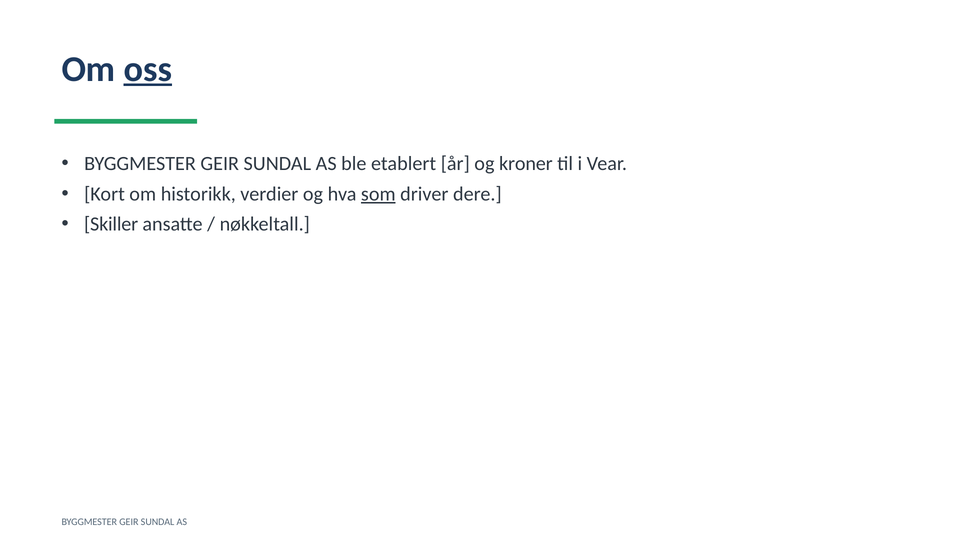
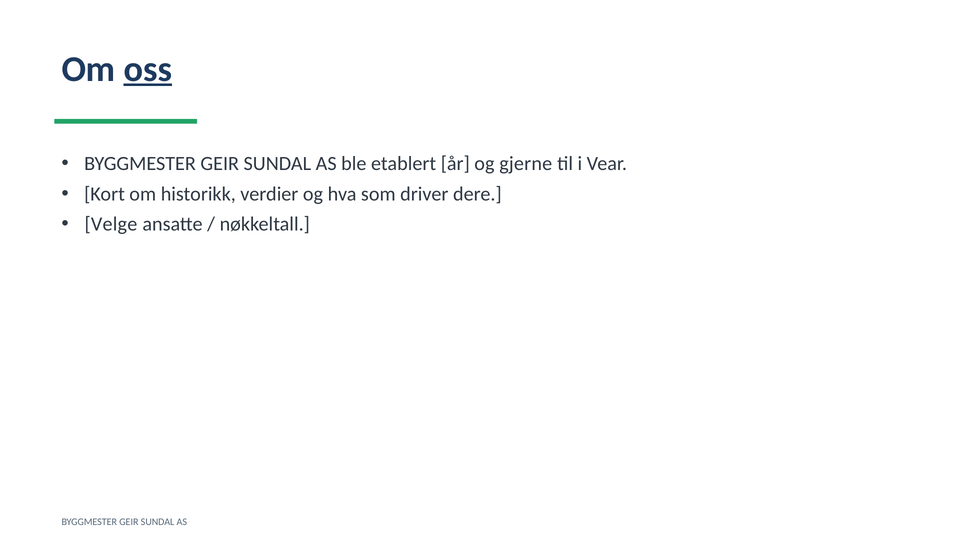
kroner: kroner -> gjerne
som underline: present -> none
Skiller: Skiller -> Velge
